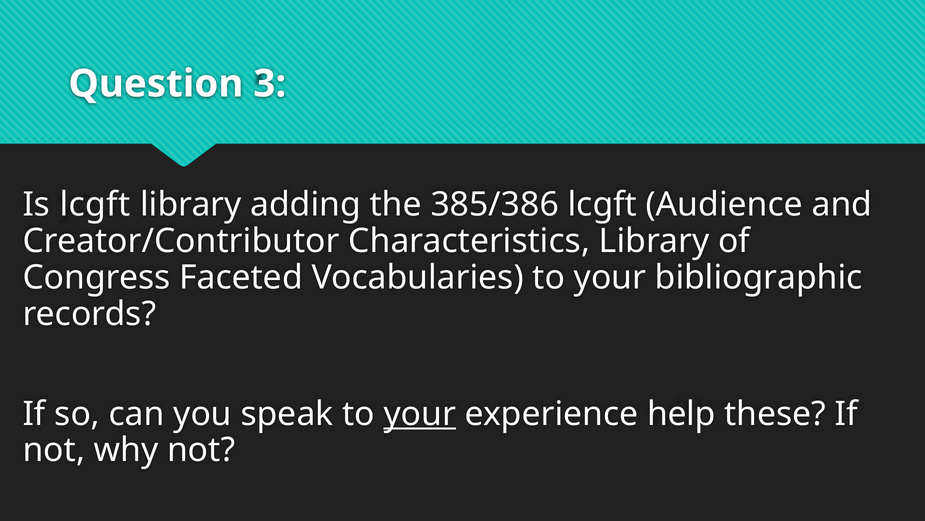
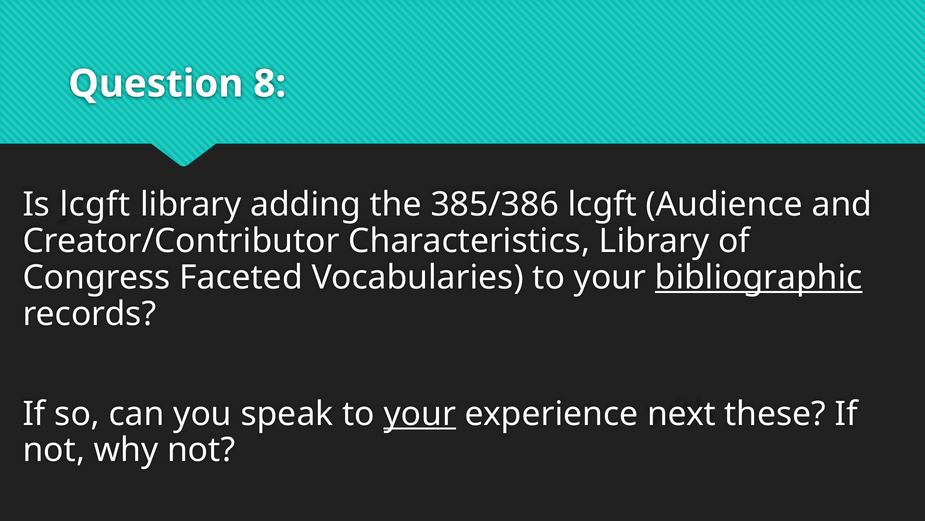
3: 3 -> 8
bibliographic underline: none -> present
help: help -> next
